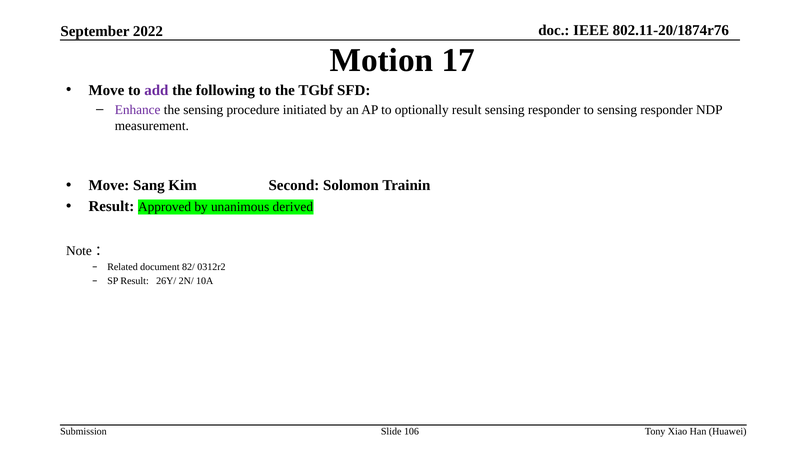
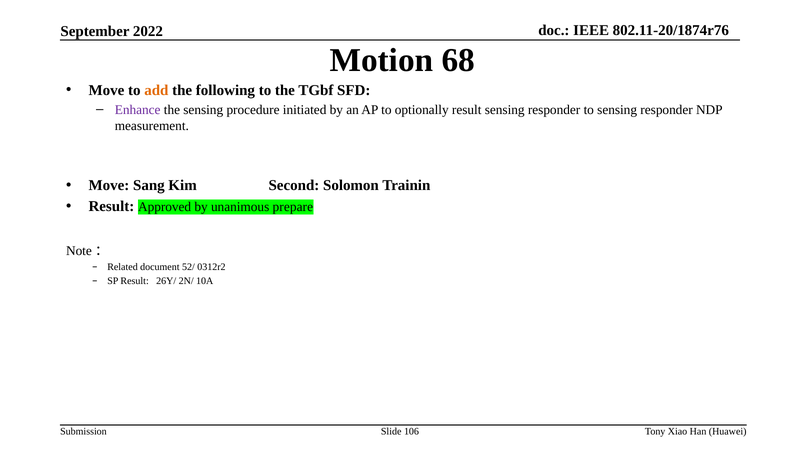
17: 17 -> 68
add colour: purple -> orange
derived: derived -> prepare
82/: 82/ -> 52/
